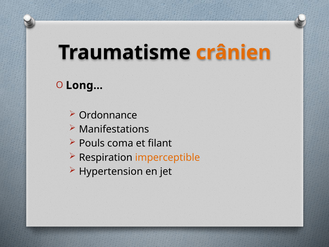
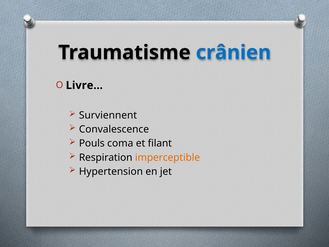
crânien colour: orange -> blue
Long…: Long… -> Livre…
Ordonnance: Ordonnance -> Surviennent
Manifestations: Manifestations -> Convalescence
